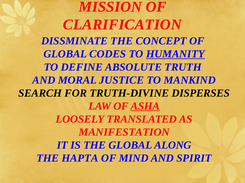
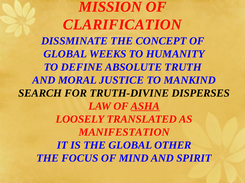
CODES: CODES -> WEEKS
HUMANITY underline: present -> none
ALONG: ALONG -> OTHER
HAPTA: HAPTA -> FOCUS
